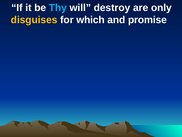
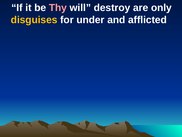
Thy colour: light blue -> pink
which: which -> under
promise: promise -> afflicted
